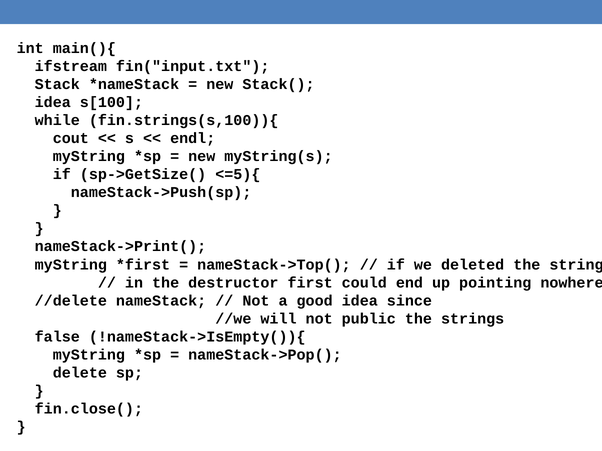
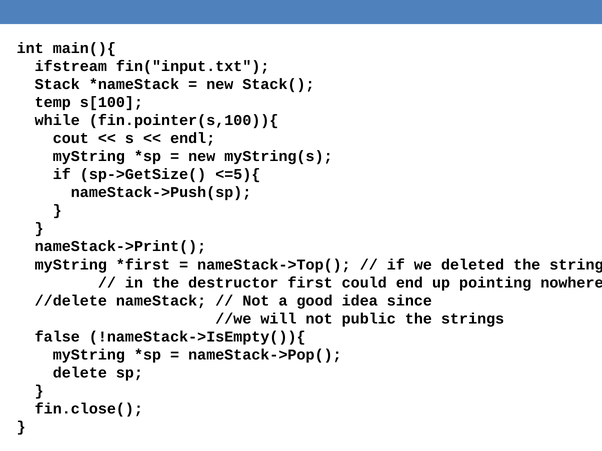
idea at (53, 102): idea -> temp
fin.strings(s,100)){: fin.strings(s,100)){ -> fin.pointer(s,100)){
